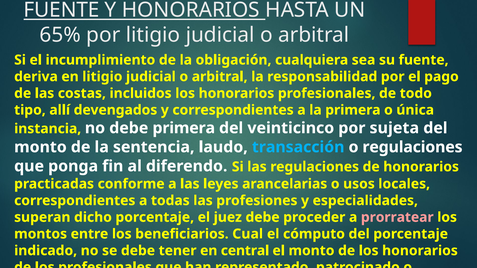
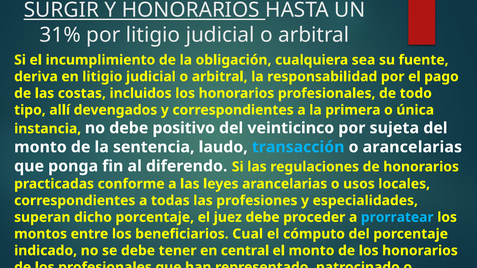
FUENTE at (62, 10): FUENTE -> SURGIR
65%: 65% -> 31%
debe primera: primera -> positivo
o regulaciones: regulaciones -> arancelarias
prorratear colour: pink -> light blue
